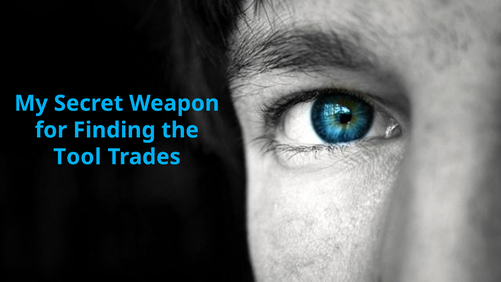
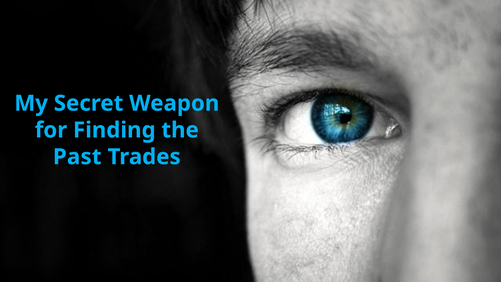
Tool: Tool -> Past
